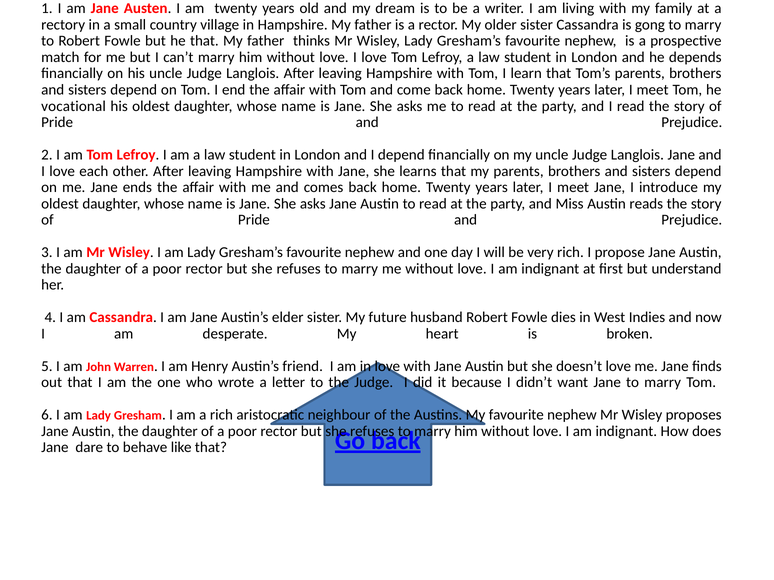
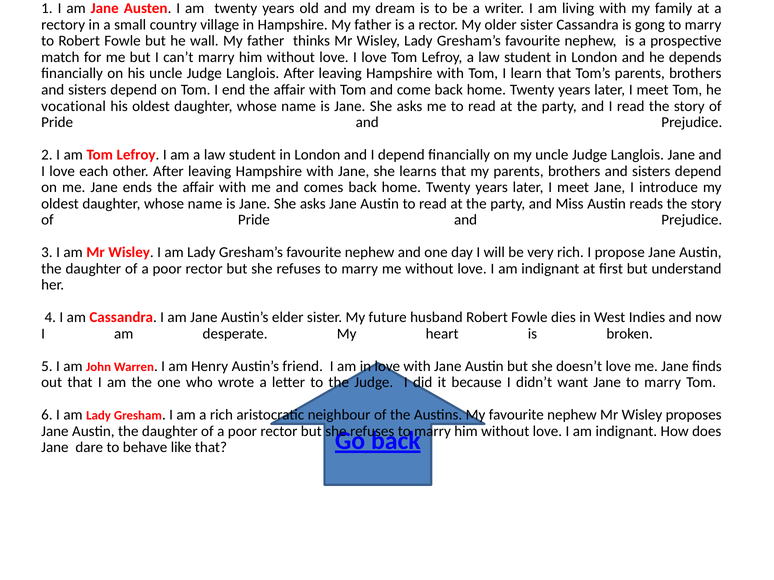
he that: that -> wall
